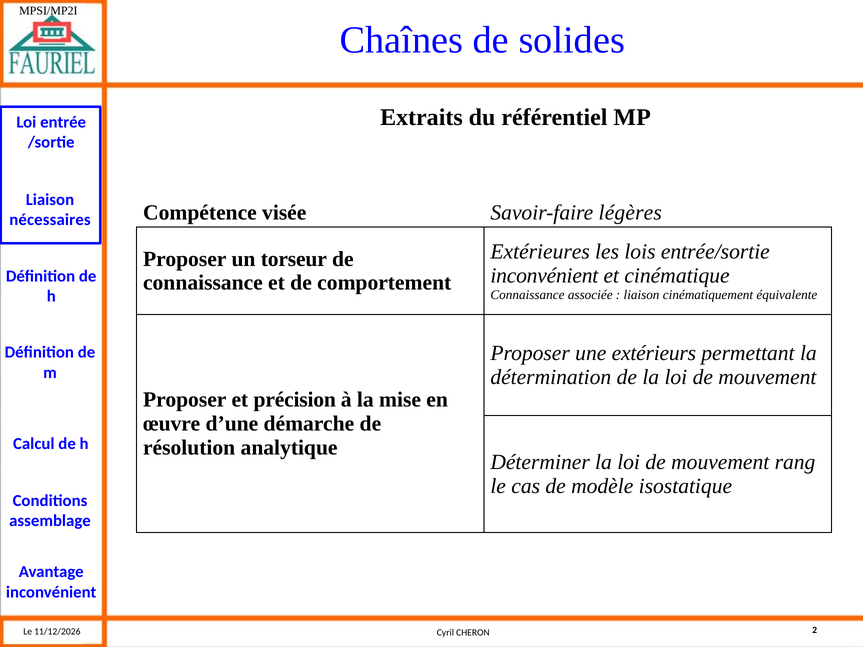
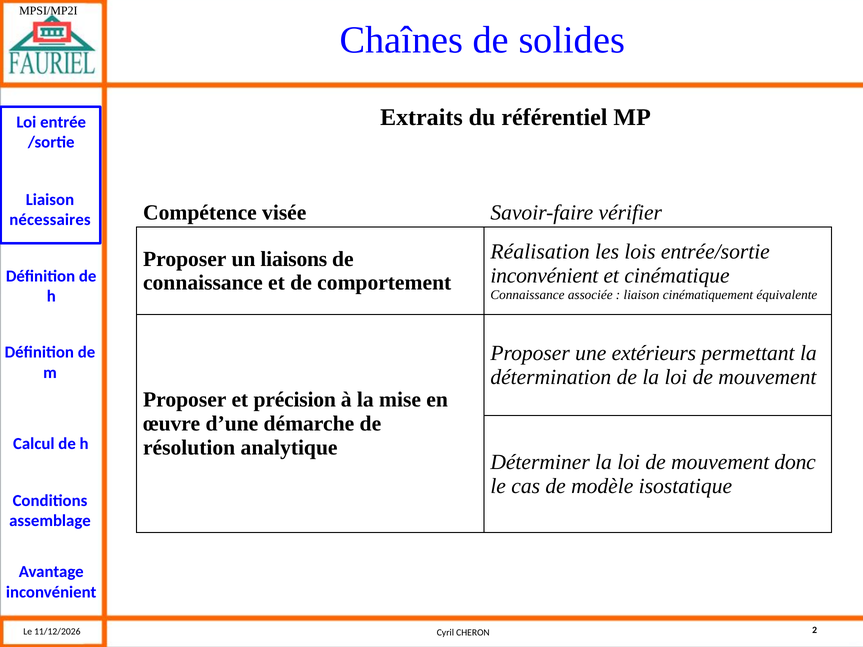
légères: légères -> vérifier
Extérieures: Extérieures -> Réalisation
torseur: torseur -> liaisons
rang: rang -> donc
